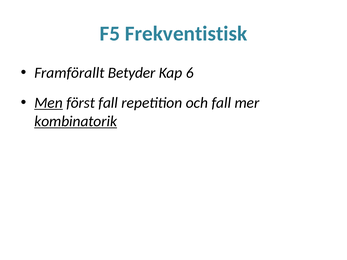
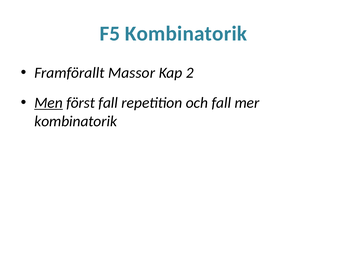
F5 Frekventistisk: Frekventistisk -> Kombinatorik
Betyder: Betyder -> Massor
6: 6 -> 2
kombinatorik at (76, 121) underline: present -> none
